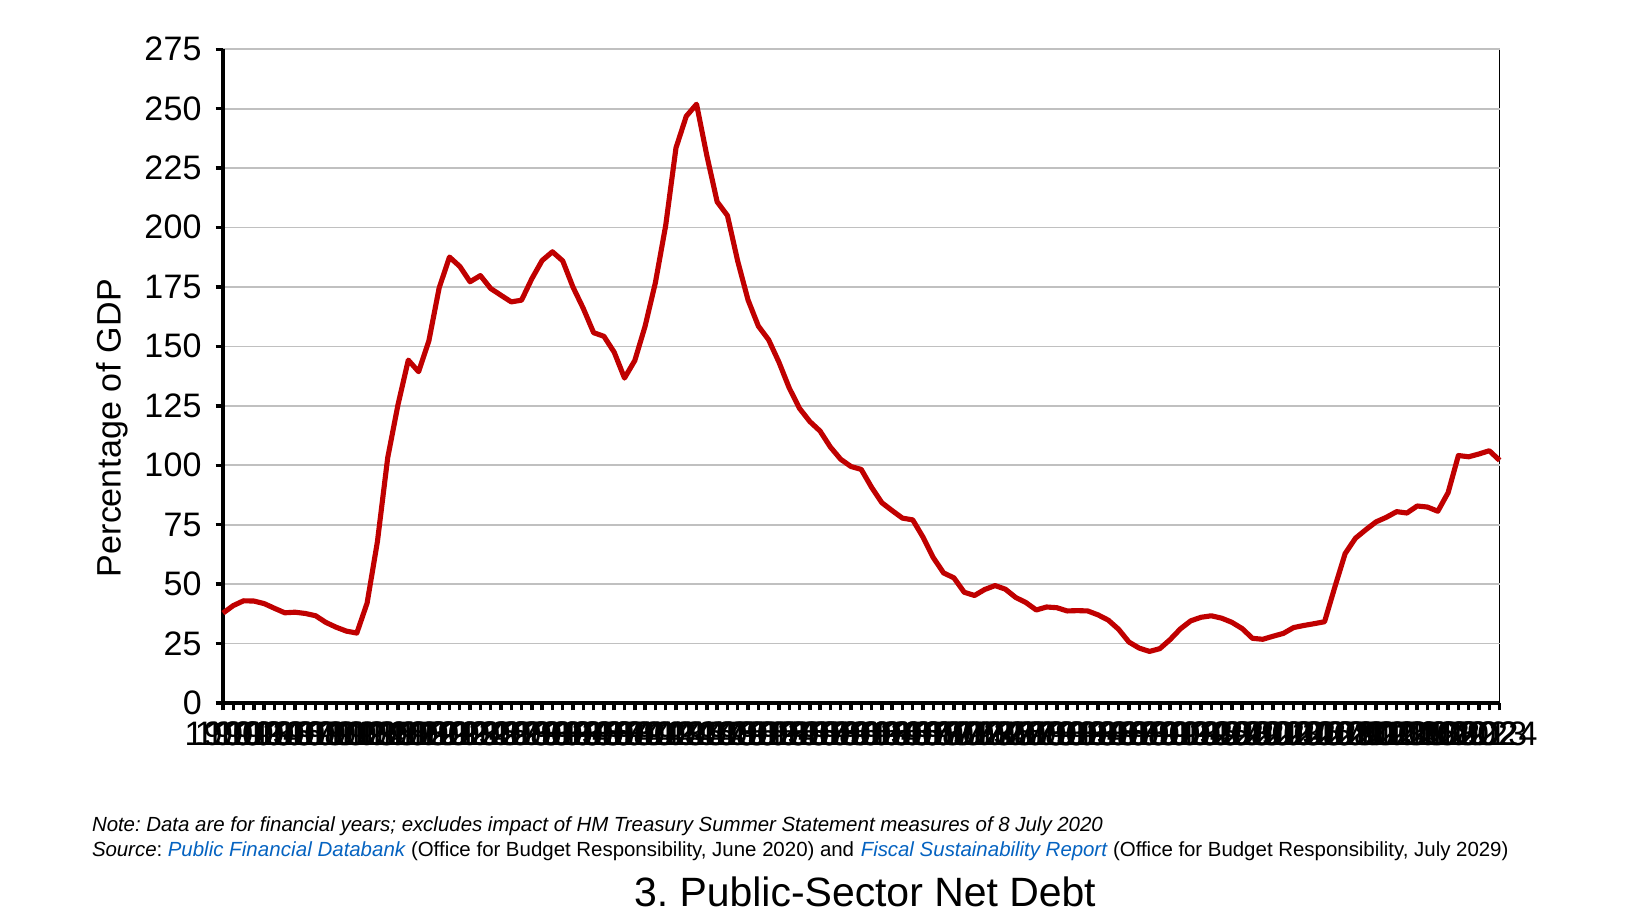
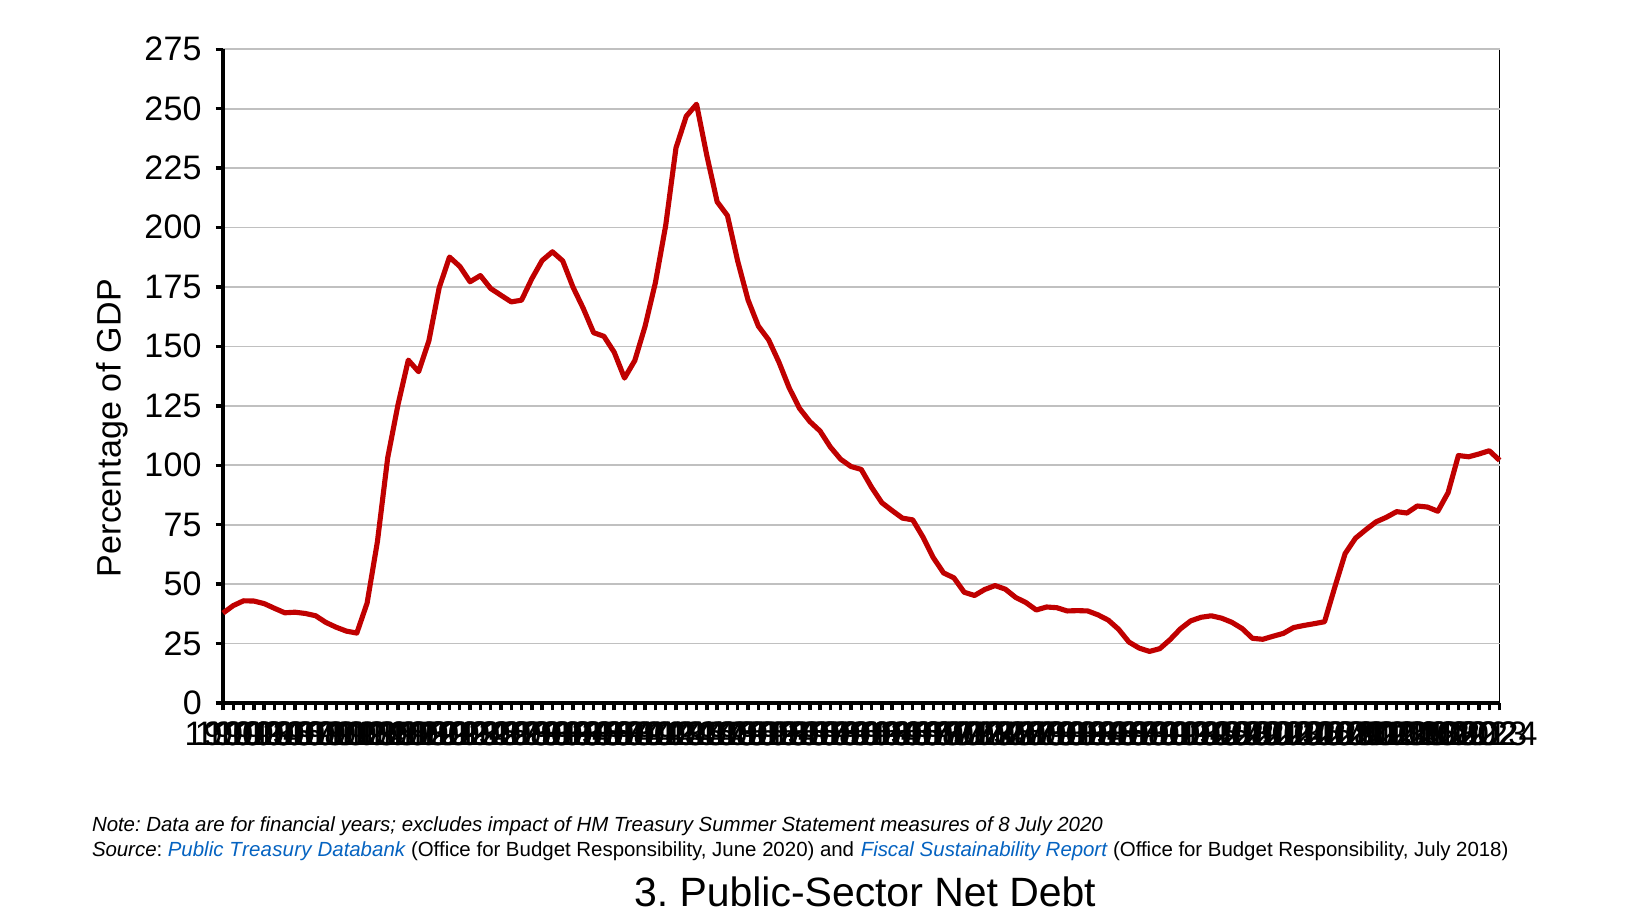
Public Financial: Financial -> Treasury
July 2029: 2029 -> 2018
